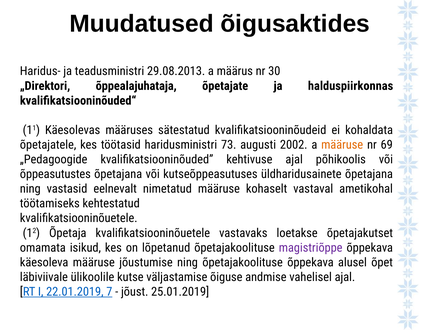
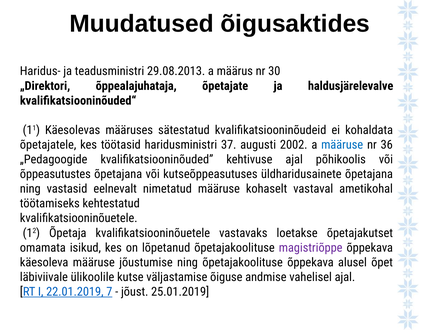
halduspiirkonnas: halduspiirkonnas -> haldusjärelevalve
73: 73 -> 37
määruse at (342, 145) colour: orange -> blue
69: 69 -> 36
